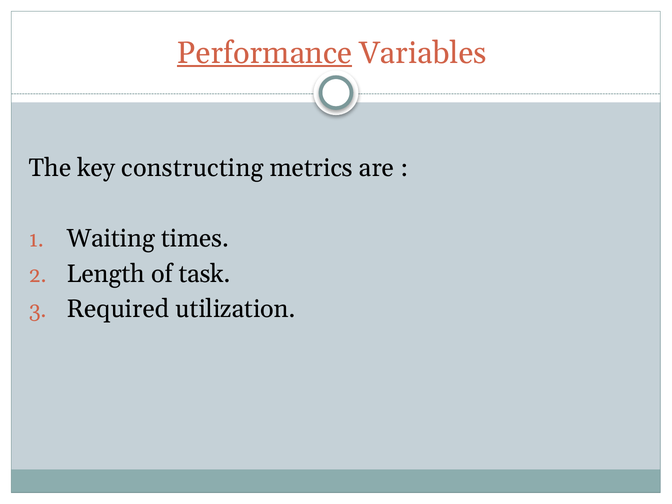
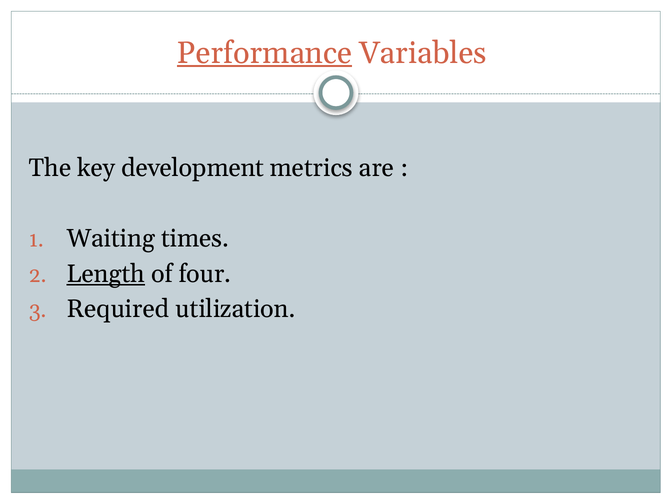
constructing: constructing -> development
Length underline: none -> present
task: task -> four
